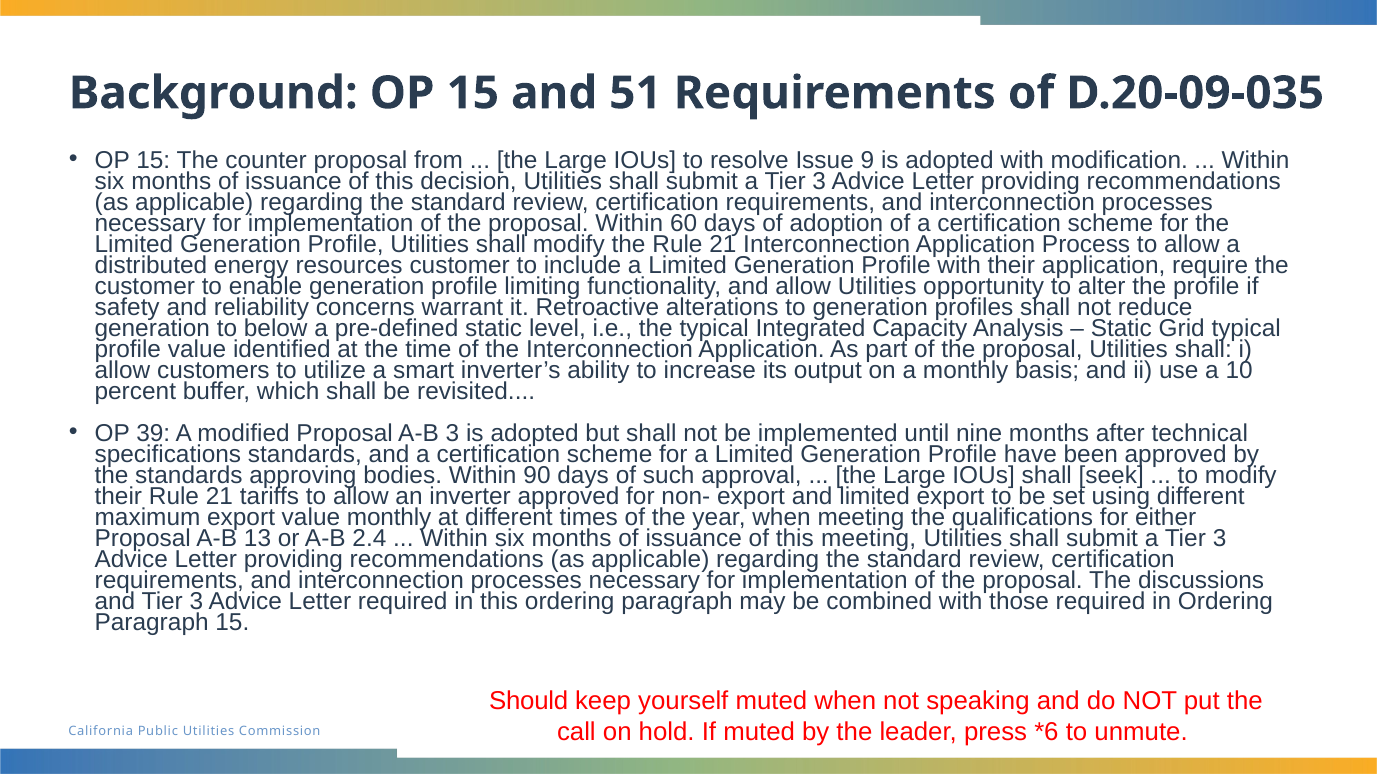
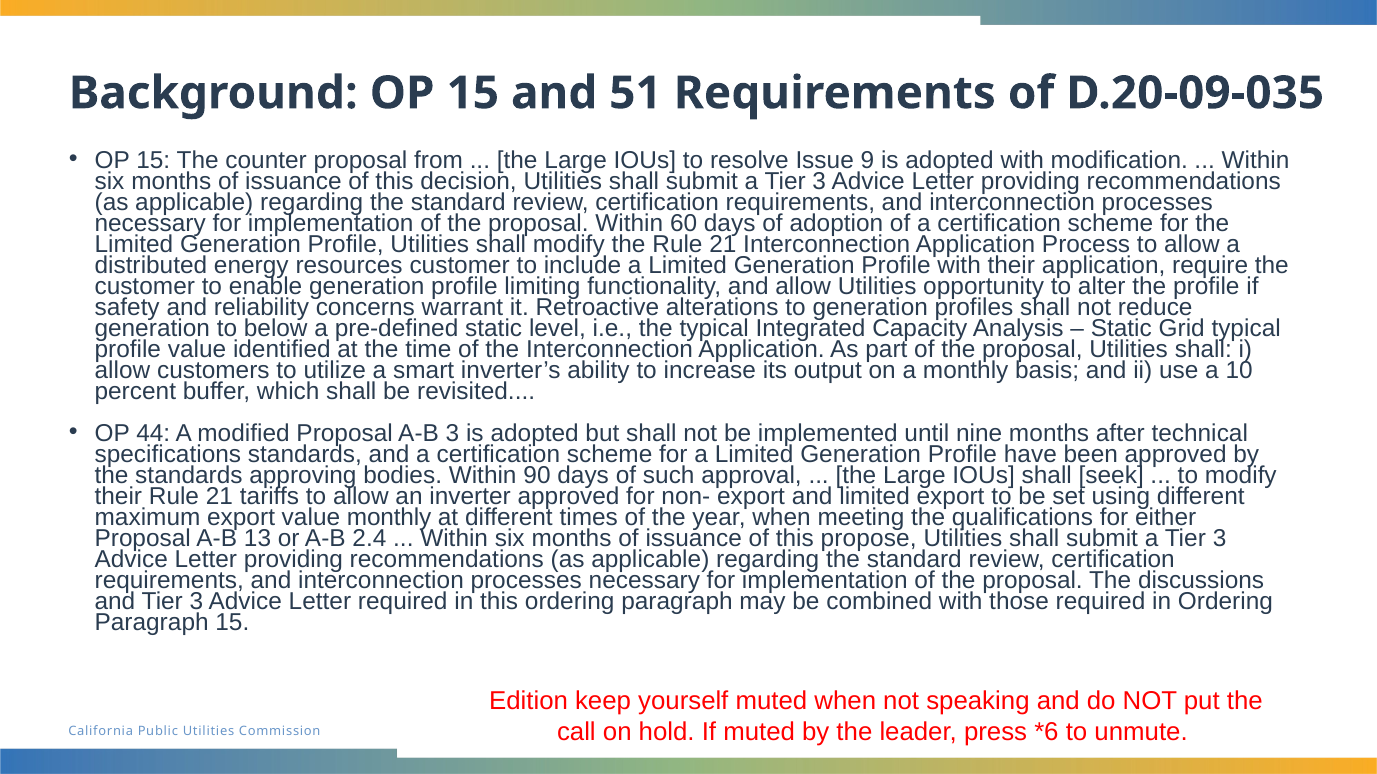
39: 39 -> 44
this meeting: meeting -> propose
Should: Should -> Edition
